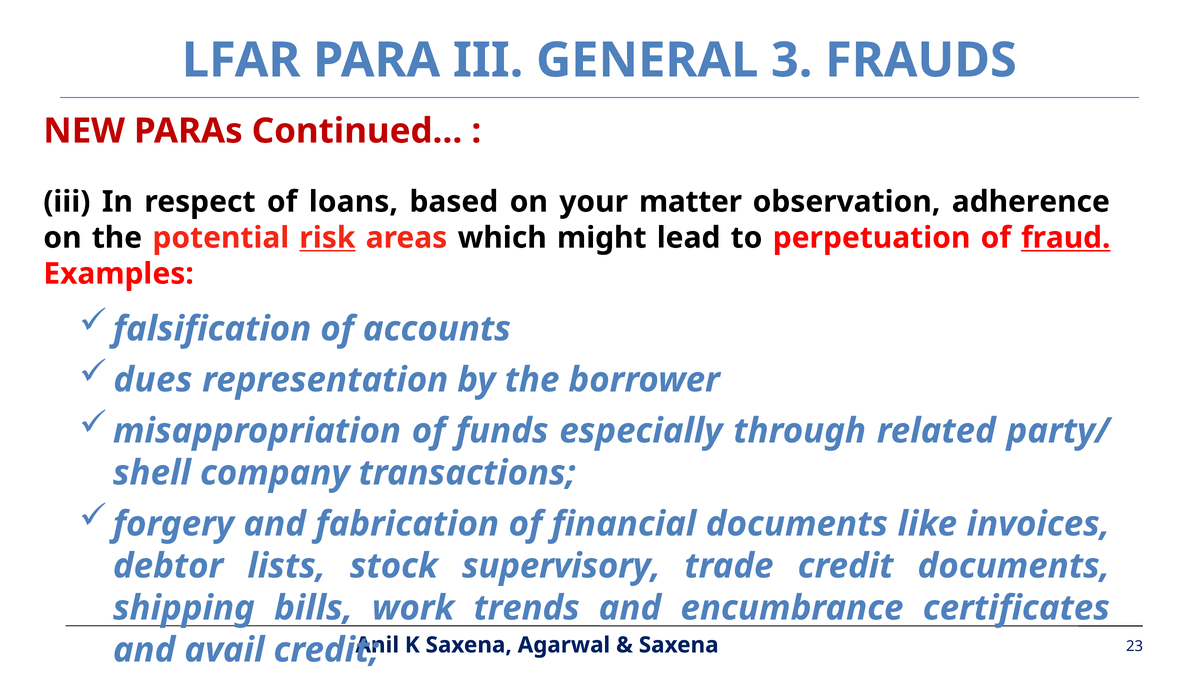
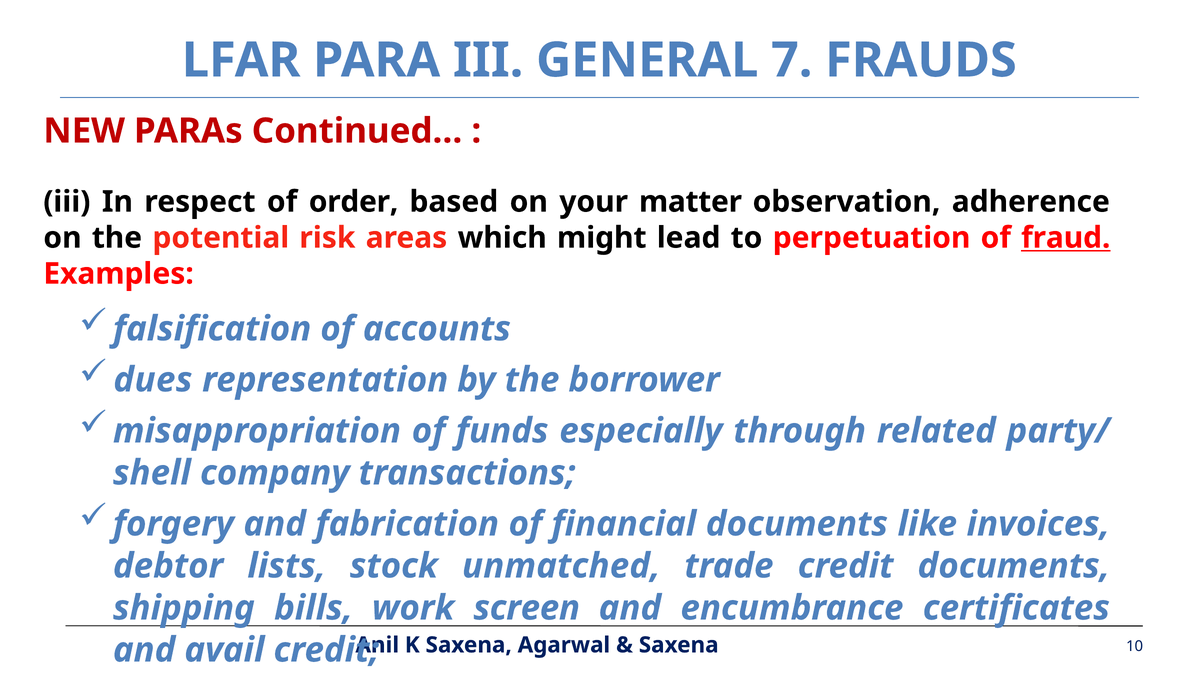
3: 3 -> 7
loans: loans -> order
risk underline: present -> none
supervisory: supervisory -> unmatched
trends: trends -> screen
23: 23 -> 10
